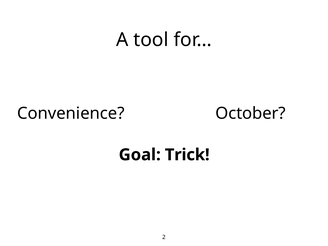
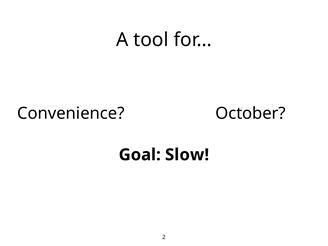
Trick: Trick -> Slow
